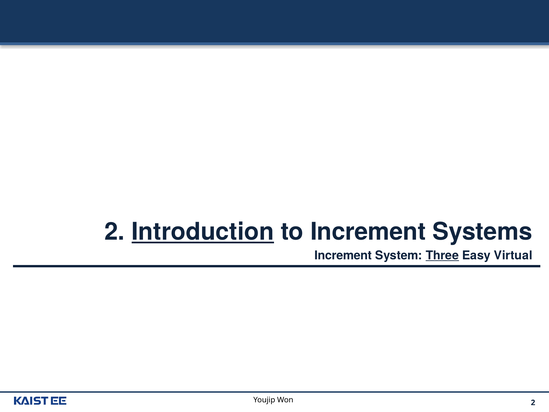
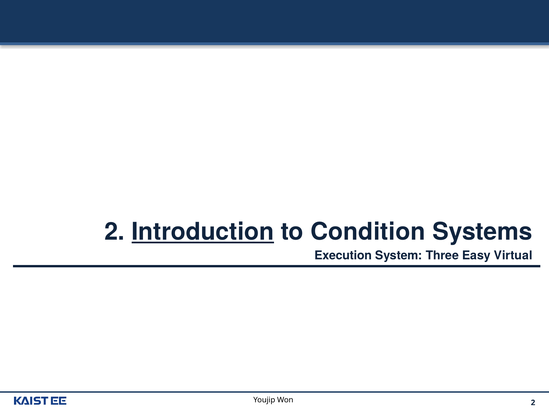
to Increment: Increment -> Condition
Increment at (343, 255): Increment -> Execution
Three underline: present -> none
